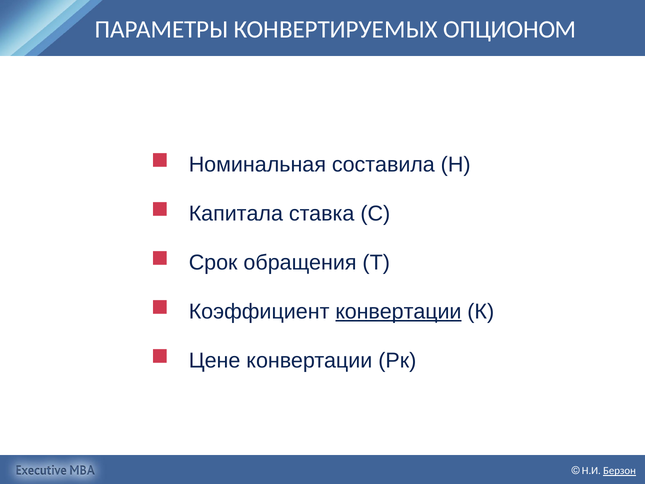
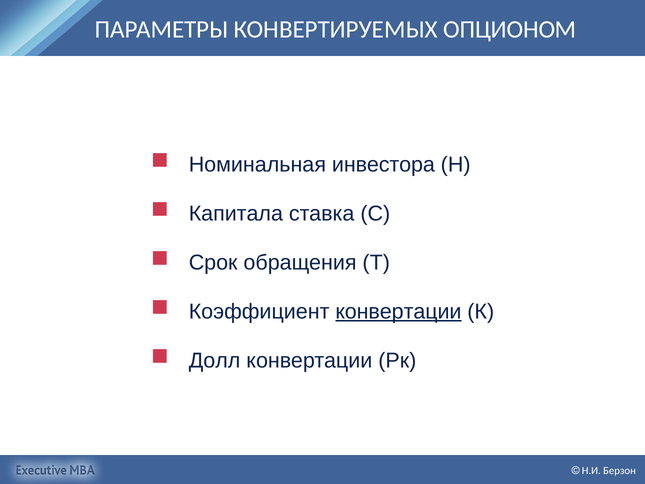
составила: составила -> инвестора
Цене: Цене -> Долл
Берзон underline: present -> none
